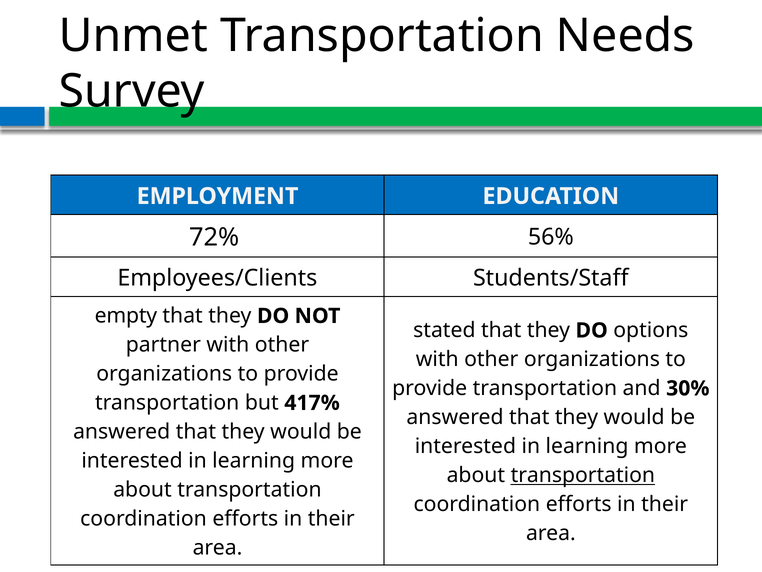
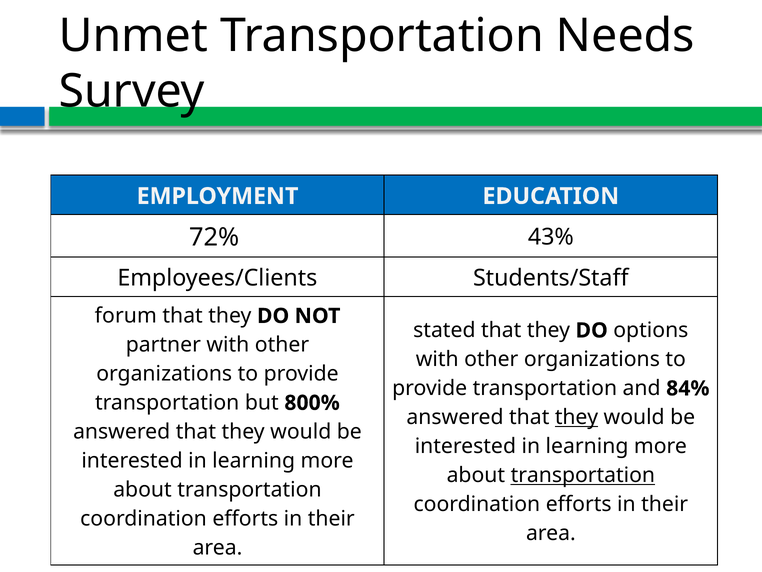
56%: 56% -> 43%
empty: empty -> forum
30%: 30% -> 84%
417%: 417% -> 800%
they at (577, 417) underline: none -> present
